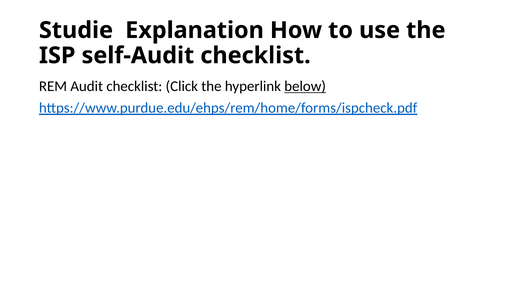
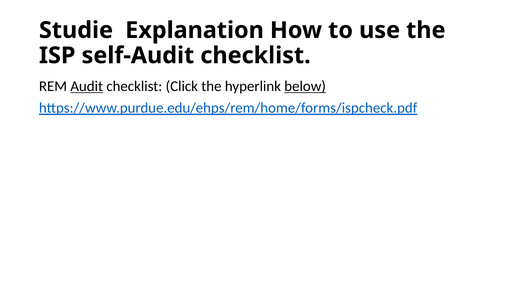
Audit underline: none -> present
